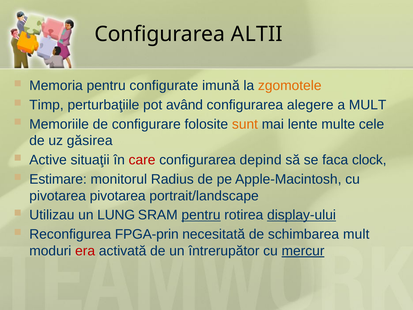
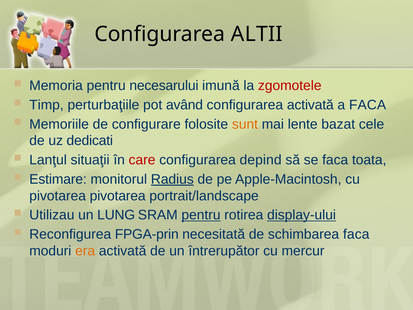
configurate: configurate -> necesarului
zgomotele colour: orange -> red
configurarea alegere: alegere -> activată
a MULT: MULT -> FACA
multe: multe -> bazat
găsirea: găsirea -> dedicati
Active: Active -> Lanţul
clock: clock -> toata
Radius underline: none -> present
schimbarea mult: mult -> faca
era colour: red -> orange
mercur underline: present -> none
